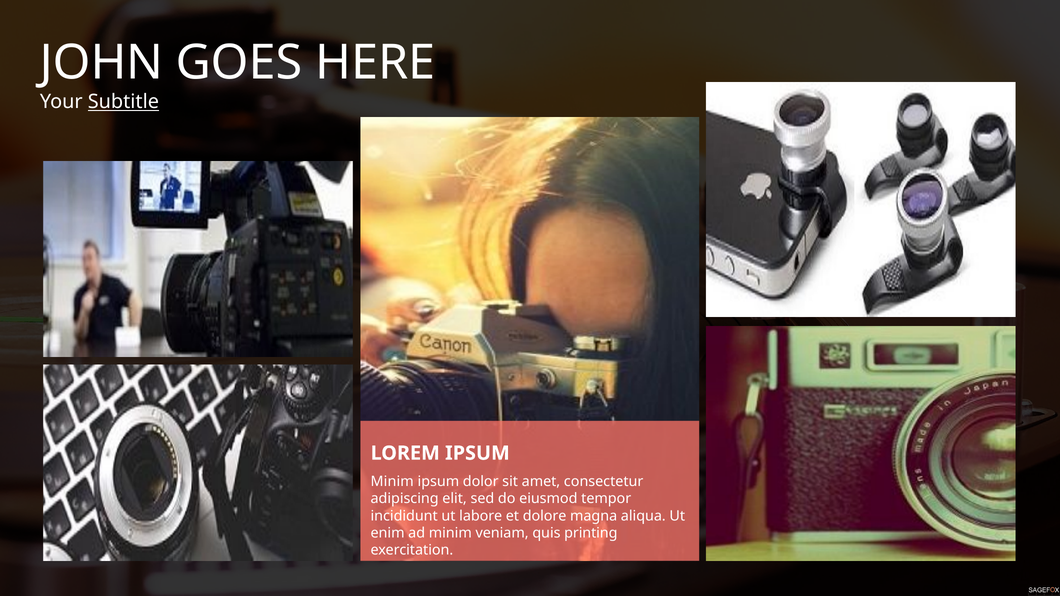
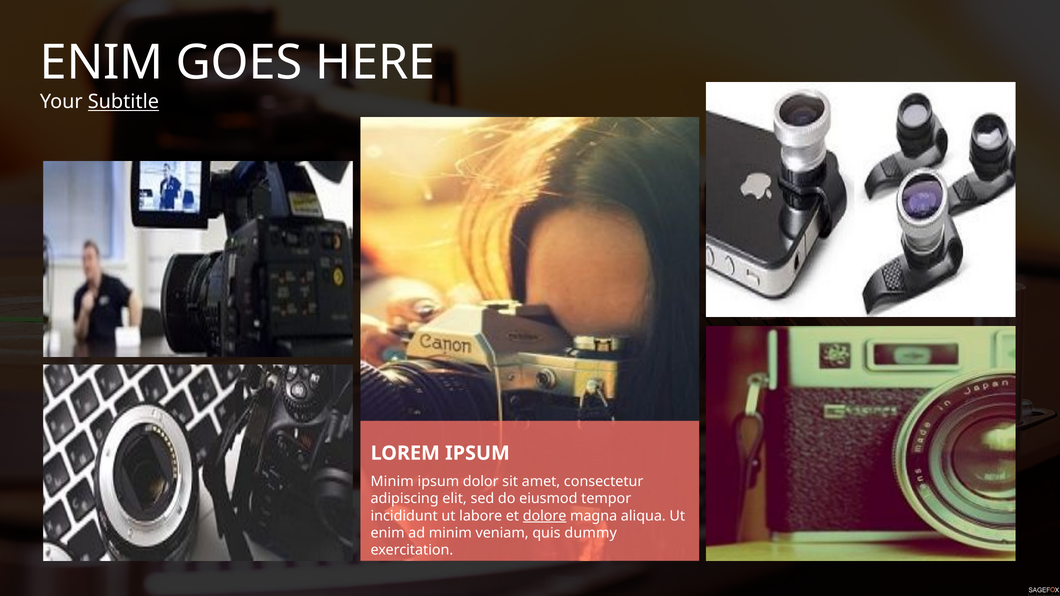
JOHN at (102, 63): JOHN -> ENIM
dolore underline: none -> present
printing: printing -> dummy
